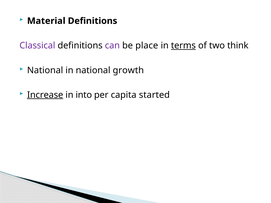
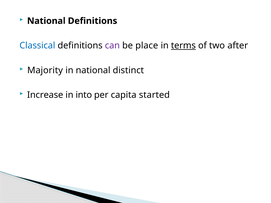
Material at (46, 21): Material -> National
Classical colour: purple -> blue
think: think -> after
National at (45, 70): National -> Majority
growth: growth -> distinct
Increase underline: present -> none
